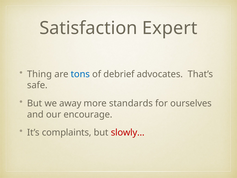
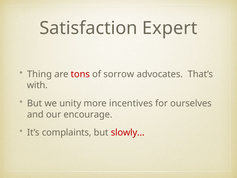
tons colour: blue -> red
debrief: debrief -> sorrow
safe: safe -> with
away: away -> unity
standards: standards -> incentives
